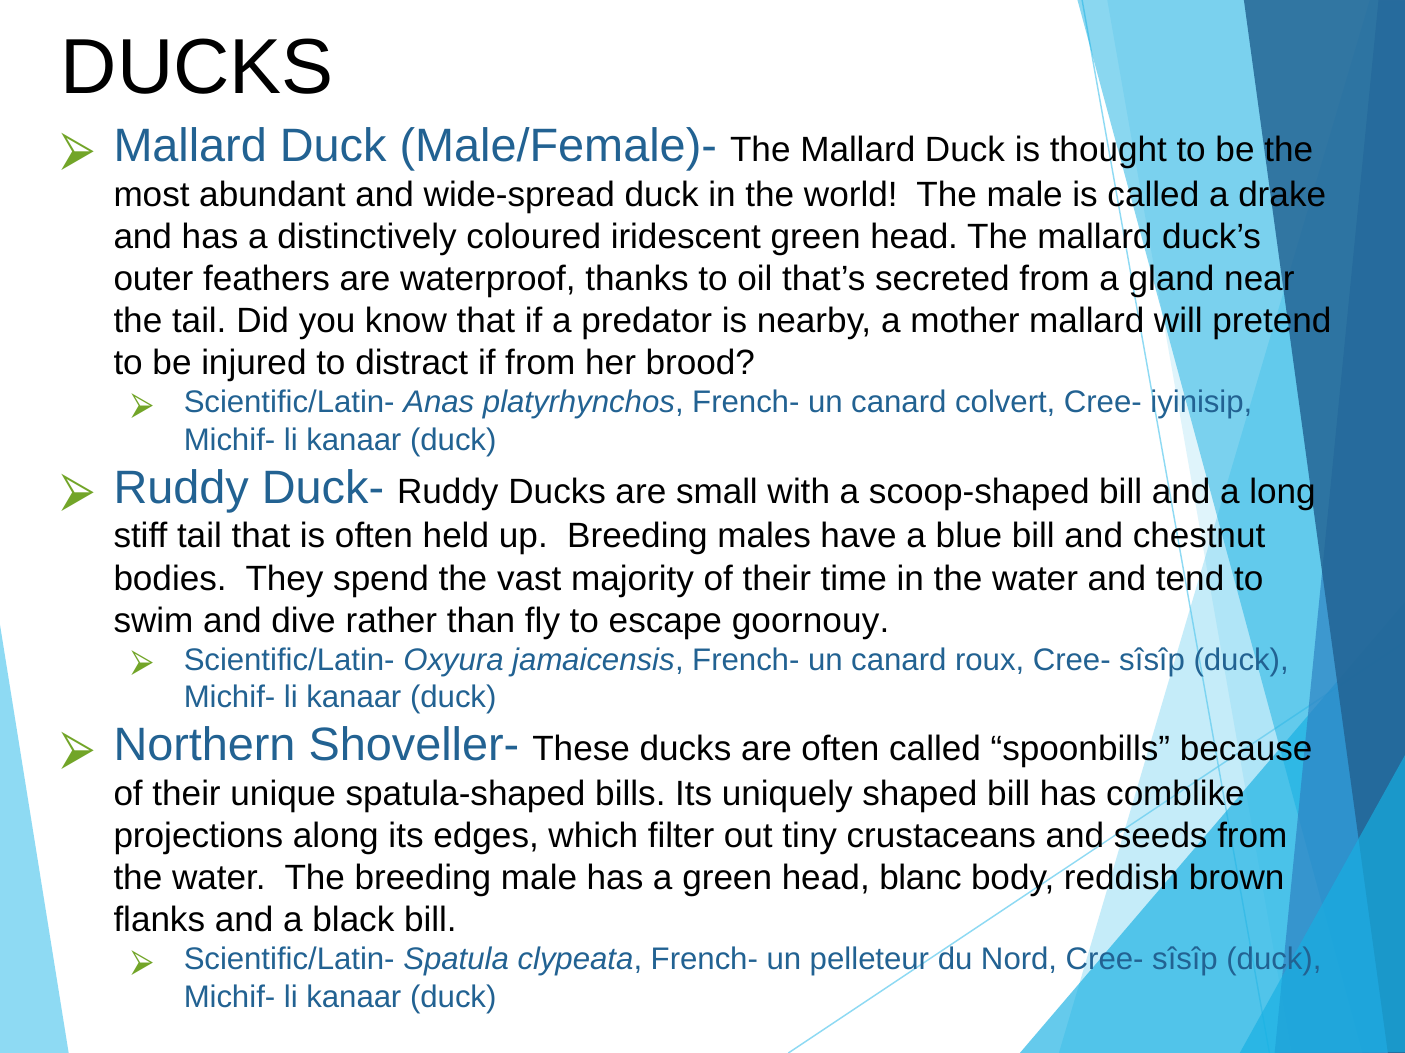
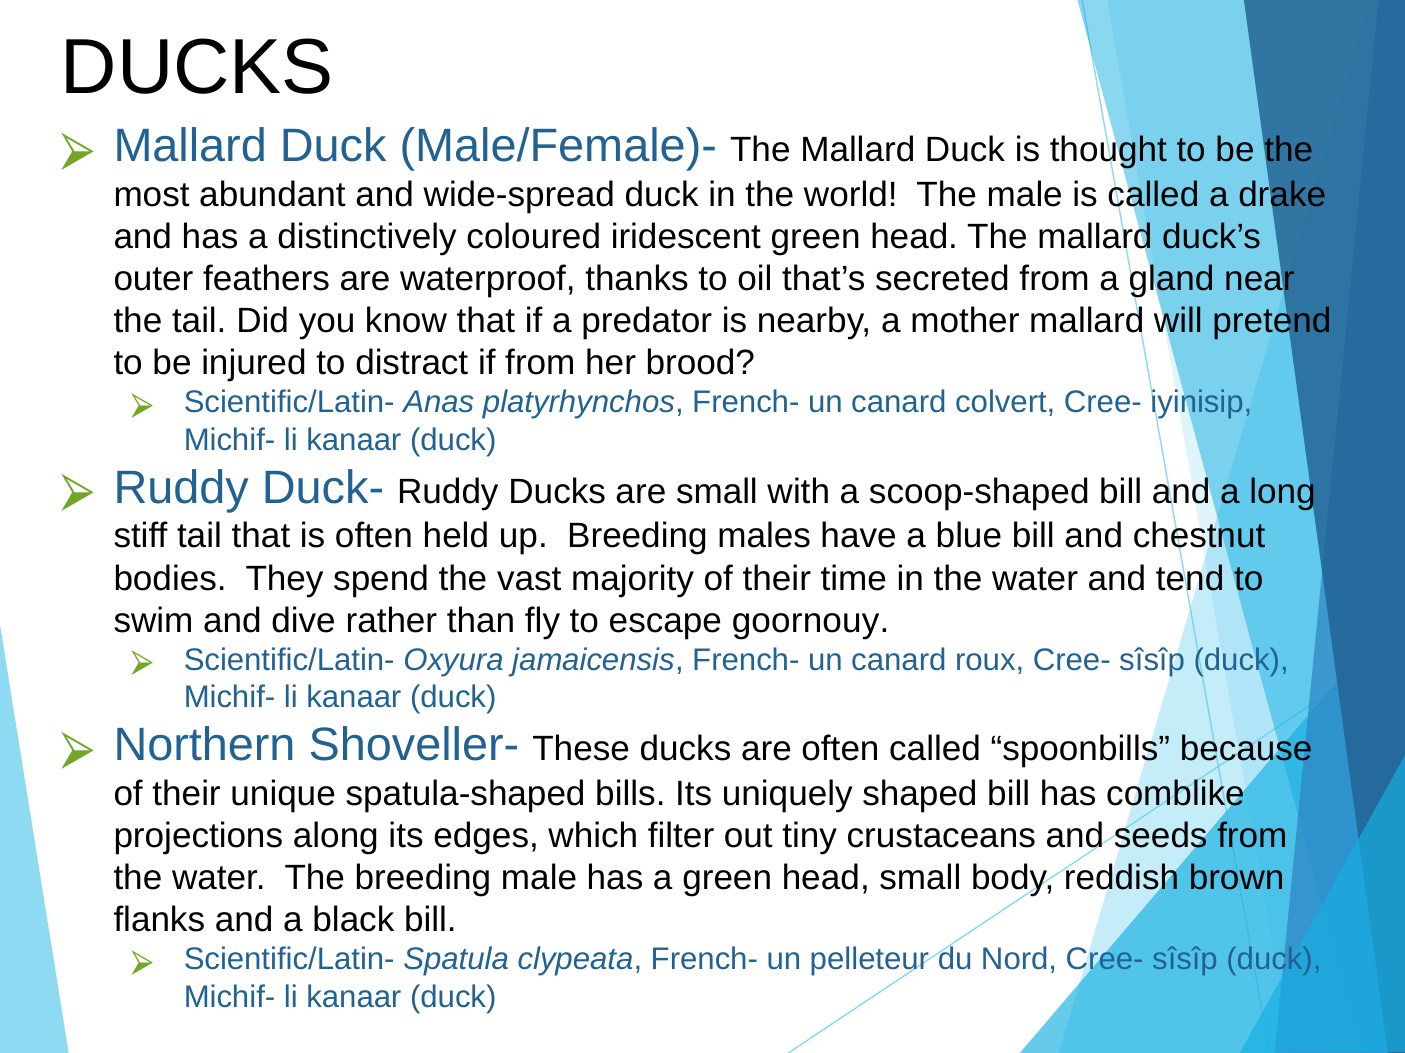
head blanc: blanc -> small
